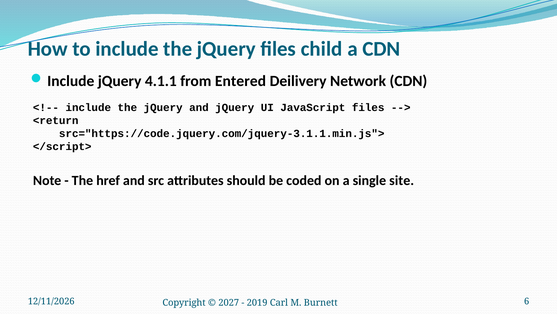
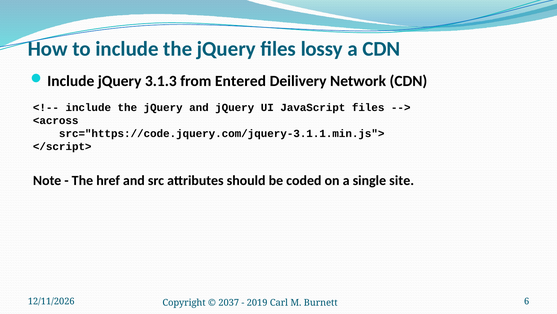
child: child -> lossy
4.1.1: 4.1.1 -> 3.1.3
<return: <return -> <across
2027: 2027 -> 2037
